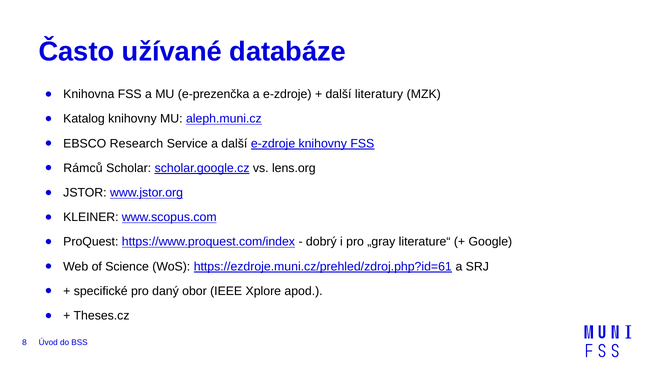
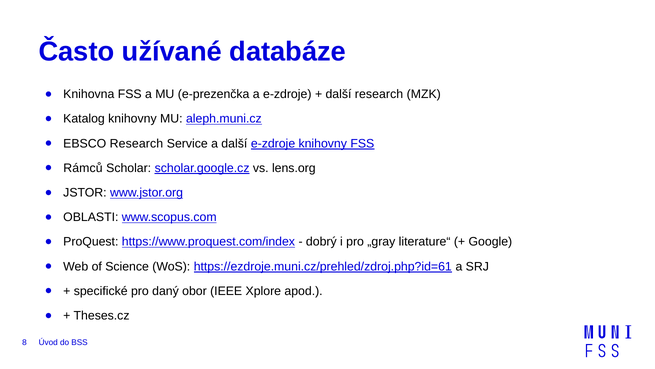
další literatury: literatury -> research
KLEINER: KLEINER -> OBLASTI
